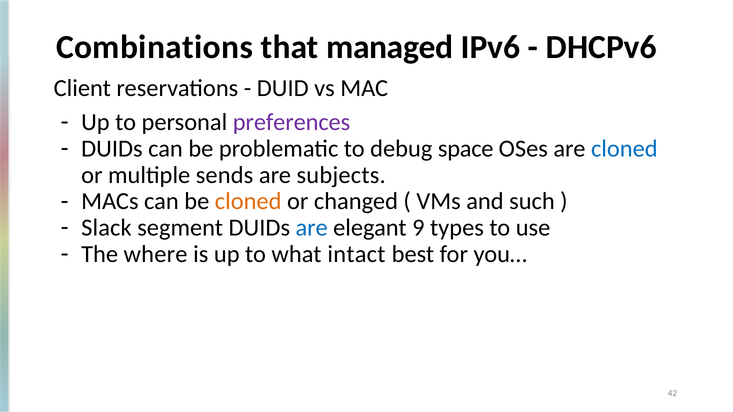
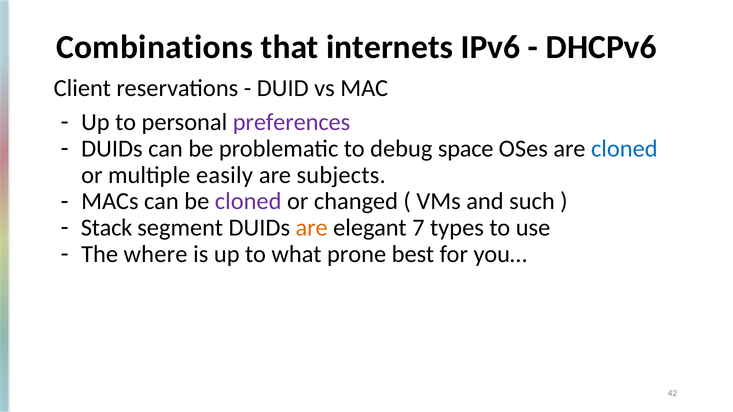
managed: managed -> internets
sends: sends -> easily
cloned at (248, 202) colour: orange -> purple
Slack: Slack -> Stack
are at (312, 228) colour: blue -> orange
9: 9 -> 7
intact: intact -> prone
